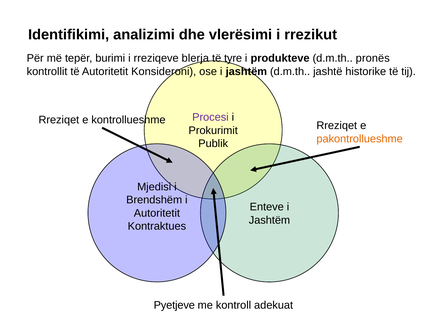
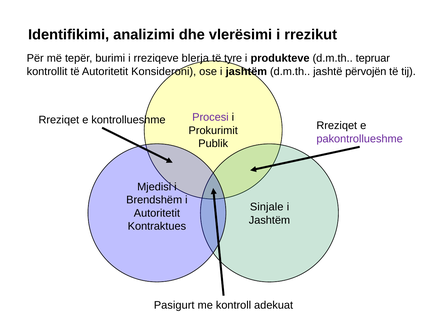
pronës: pronës -> tepruar
historike: historike -> përvojën
pakontrollueshme colour: orange -> purple
Enteve: Enteve -> Sinjale
Pyetjeve: Pyetjeve -> Pasigurt
